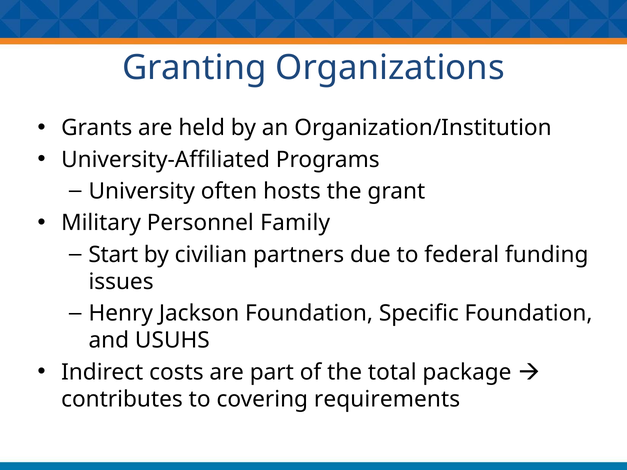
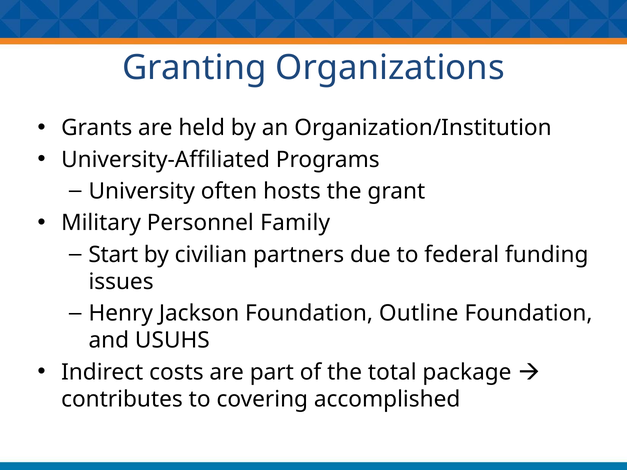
Specific: Specific -> Outline
requirements: requirements -> accomplished
